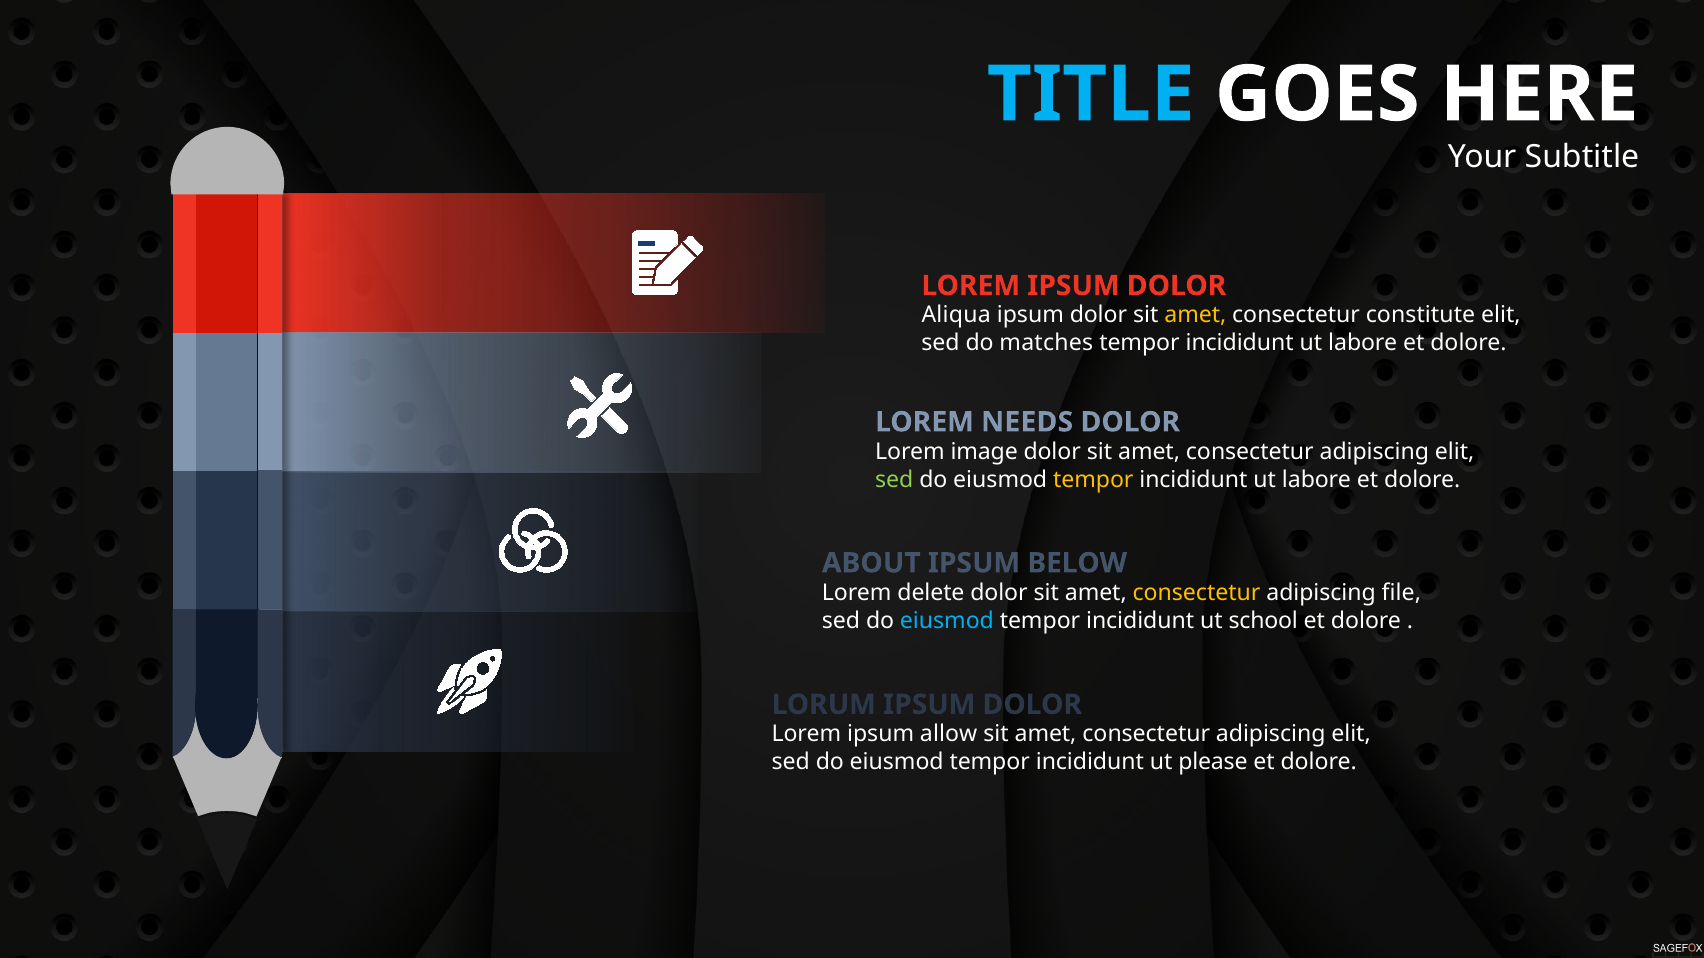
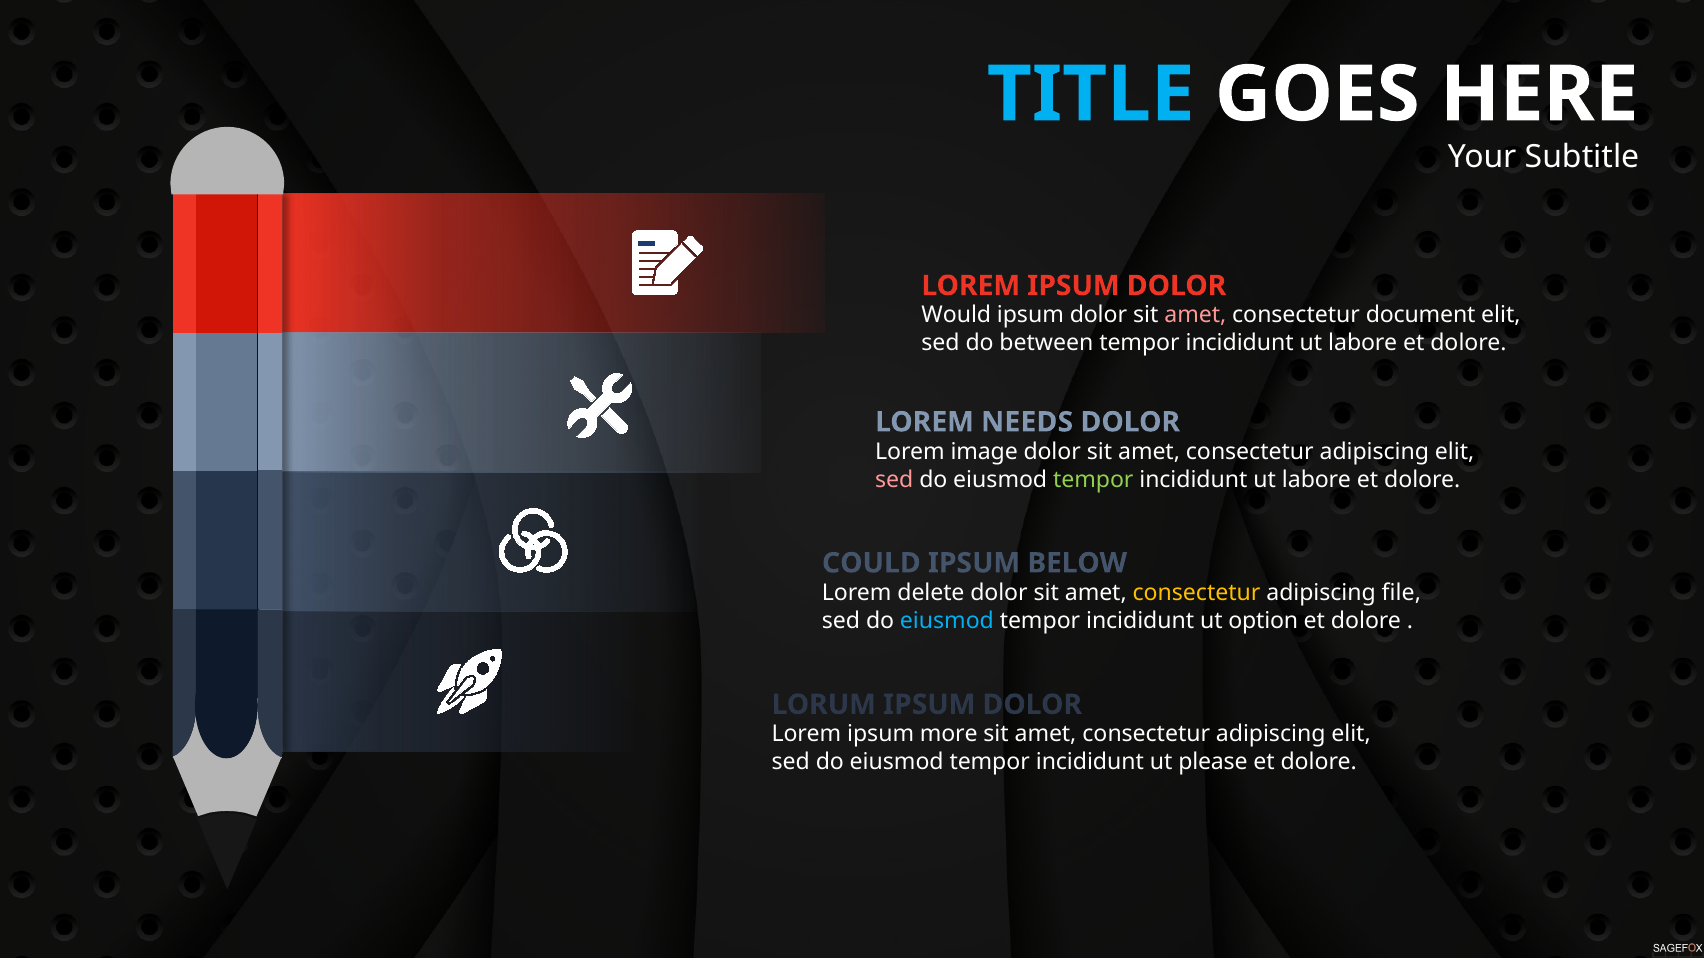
Aliqua: Aliqua -> Would
amet at (1195, 315) colour: yellow -> pink
constitute: constitute -> document
matches: matches -> between
sed at (894, 480) colour: light green -> pink
tempor at (1093, 480) colour: yellow -> light green
ABOUT: ABOUT -> COULD
school: school -> option
allow: allow -> more
